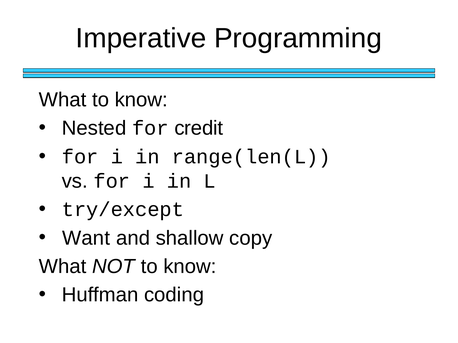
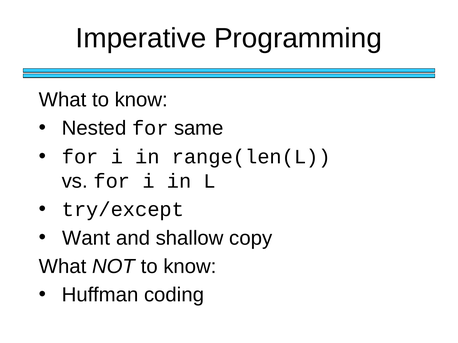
credit: credit -> same
